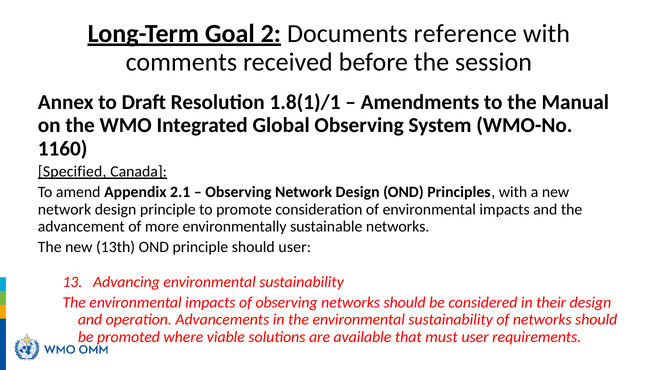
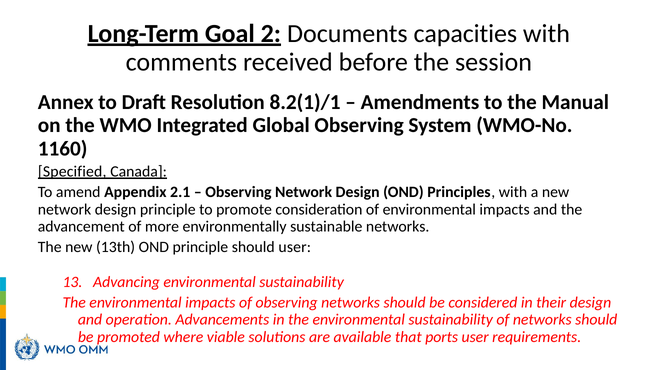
reference: reference -> capacities
1.8(1)/1: 1.8(1)/1 -> 8.2(1)/1
must: must -> ports
